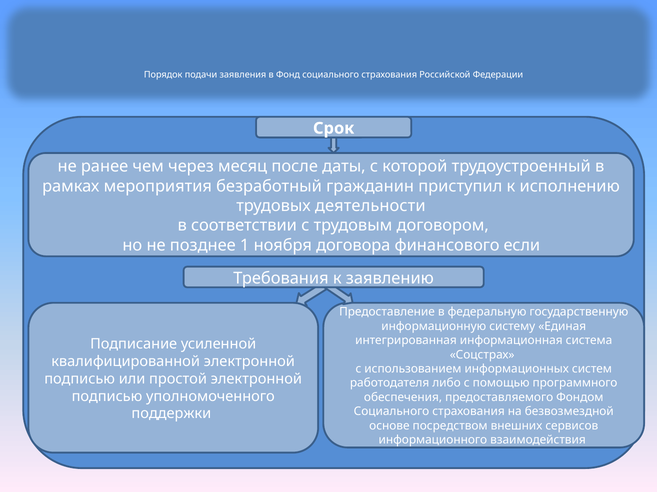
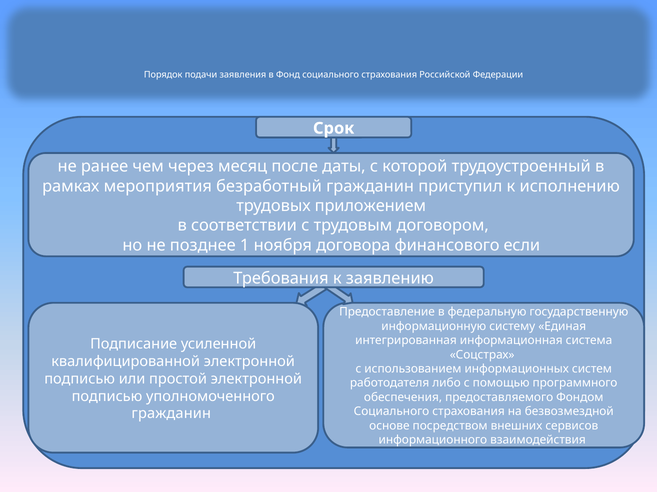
деятельности: деятельности -> приложением
поддержки at (171, 414): поддержки -> гражданин
